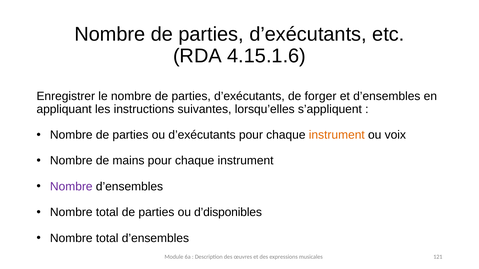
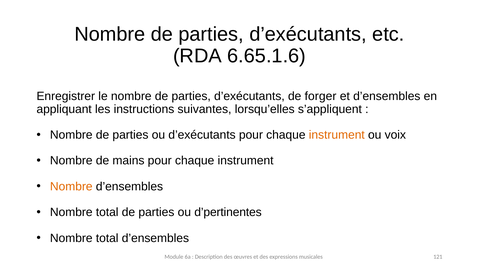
4.15.1.6: 4.15.1.6 -> 6.65.1.6
Nombre at (71, 187) colour: purple -> orange
d’disponibles: d’disponibles -> d’pertinentes
